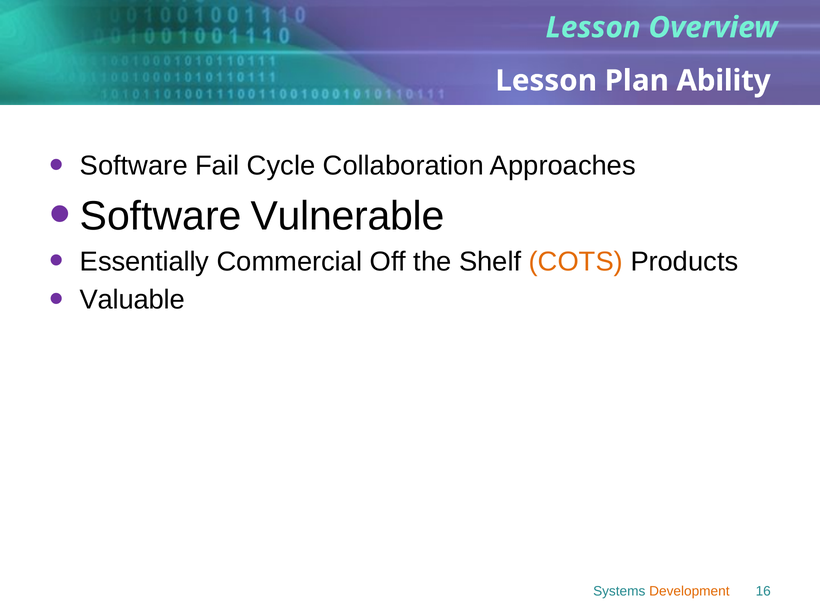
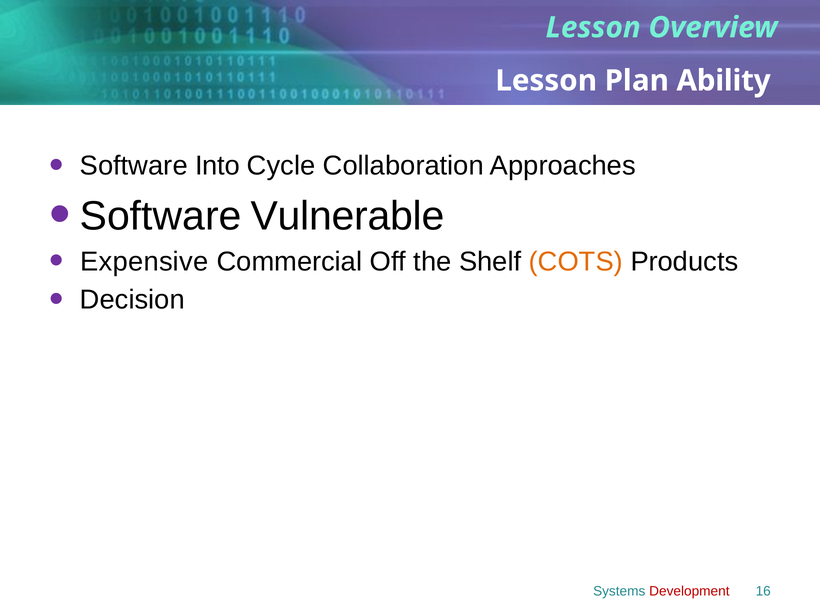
Fail: Fail -> Into
Essentially: Essentially -> Expensive
Valuable: Valuable -> Decision
Development colour: orange -> red
